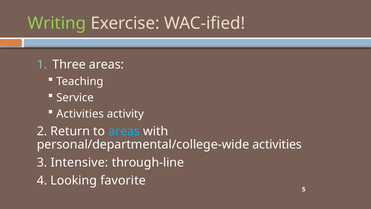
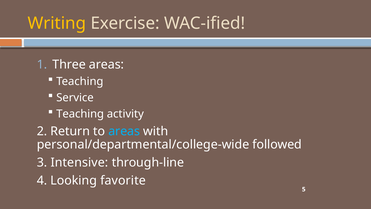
Writing colour: light green -> yellow
Activities at (80, 114): Activities -> Teaching
personal/departmental/college-wide activities: activities -> followed
